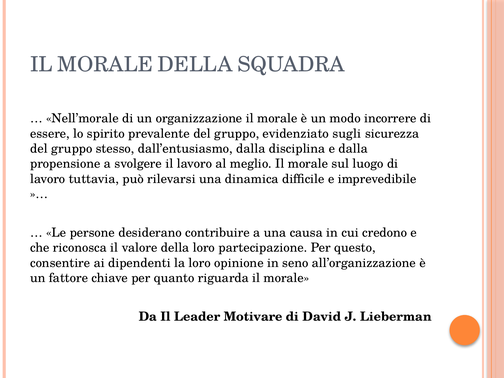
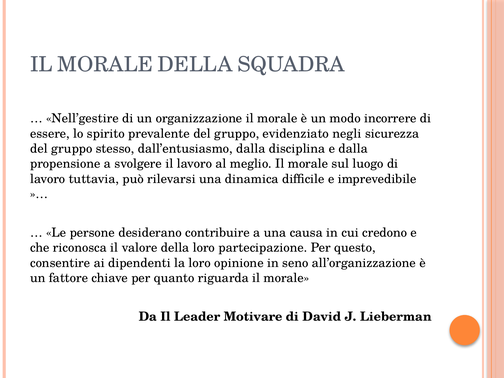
Nell’morale: Nell’morale -> Nell’gestire
sugli: sugli -> negli
